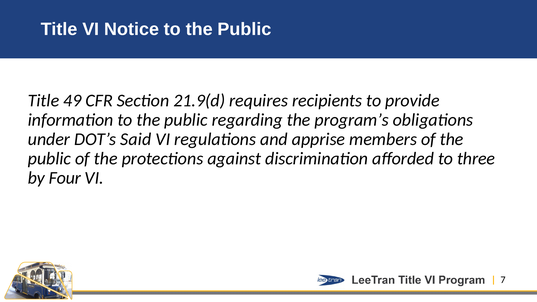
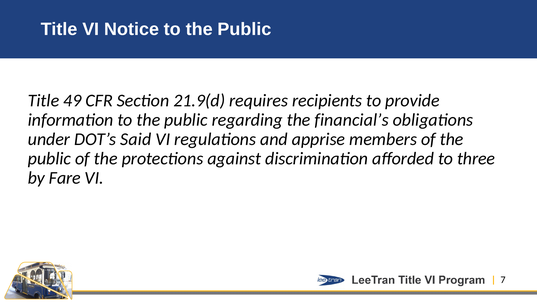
program’s: program’s -> financial’s
Four: Four -> Fare
